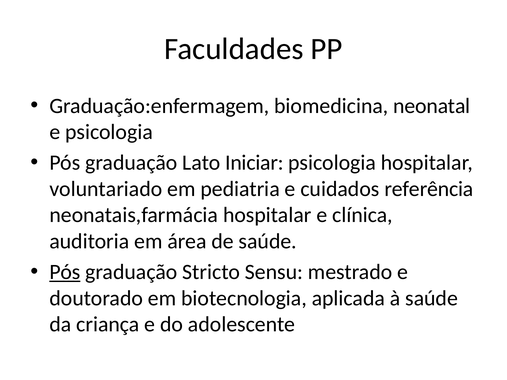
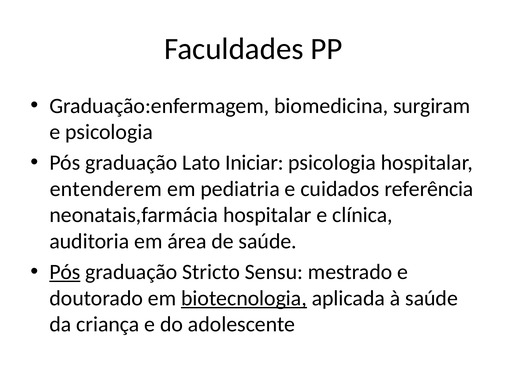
neonatal: neonatal -> surgiram
voluntariado: voluntariado -> entenderem
biotecnologia underline: none -> present
